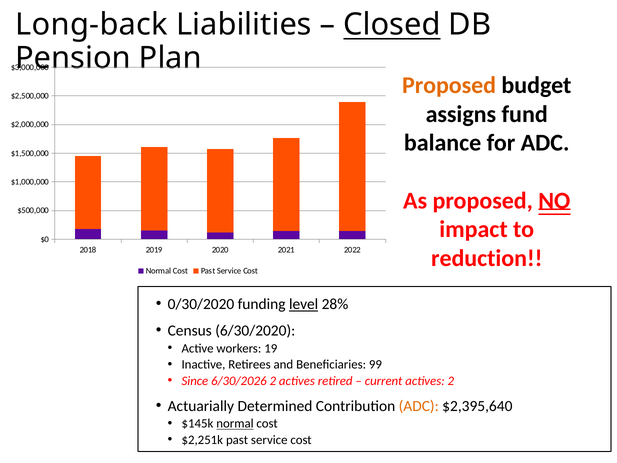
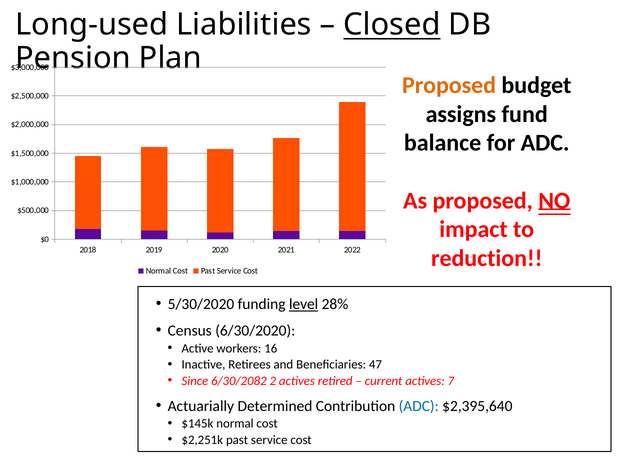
Long-back: Long-back -> Long-used
0/30/2020: 0/30/2020 -> 5/30/2020
19: 19 -> 16
99: 99 -> 47
6/30/2026: 6/30/2026 -> 6/30/2082
actives 2: 2 -> 7
ADC at (419, 406) colour: orange -> blue
normal at (235, 424) underline: present -> none
